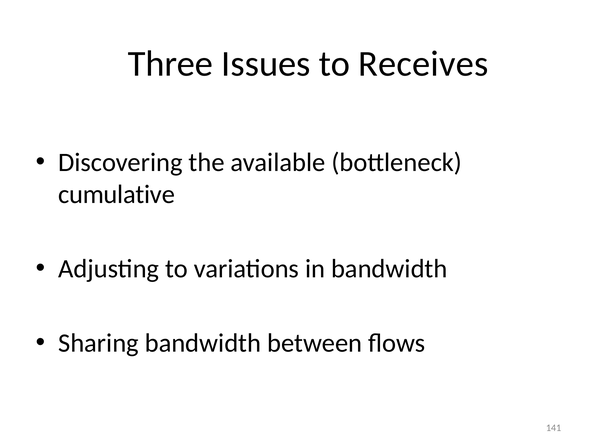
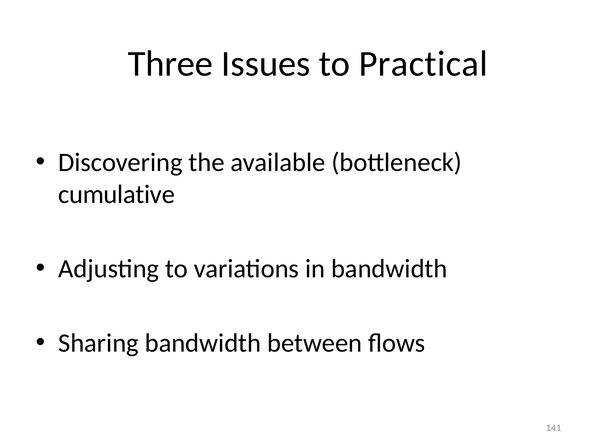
Receives: Receives -> Practical
